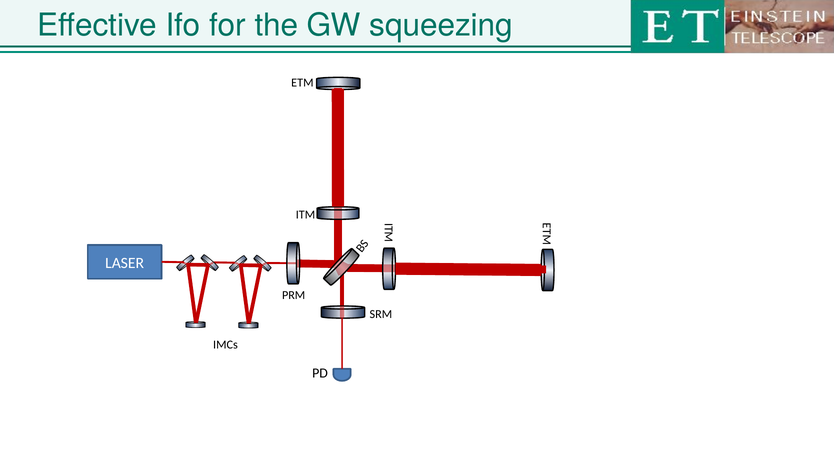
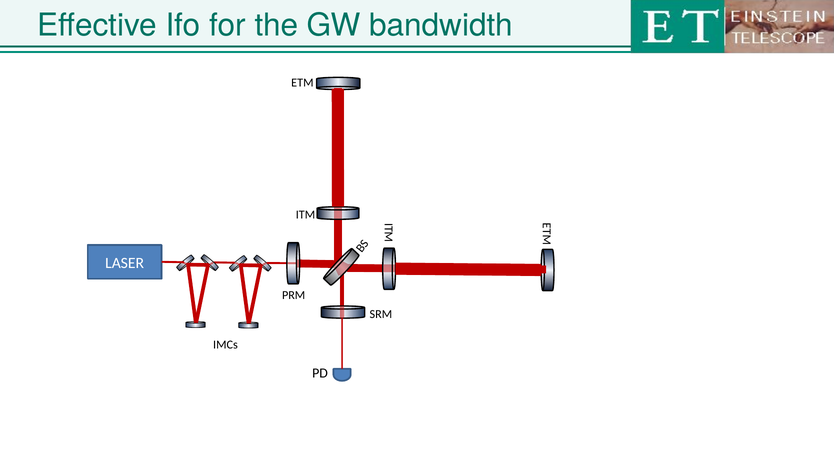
squeezing: squeezing -> bandwidth
